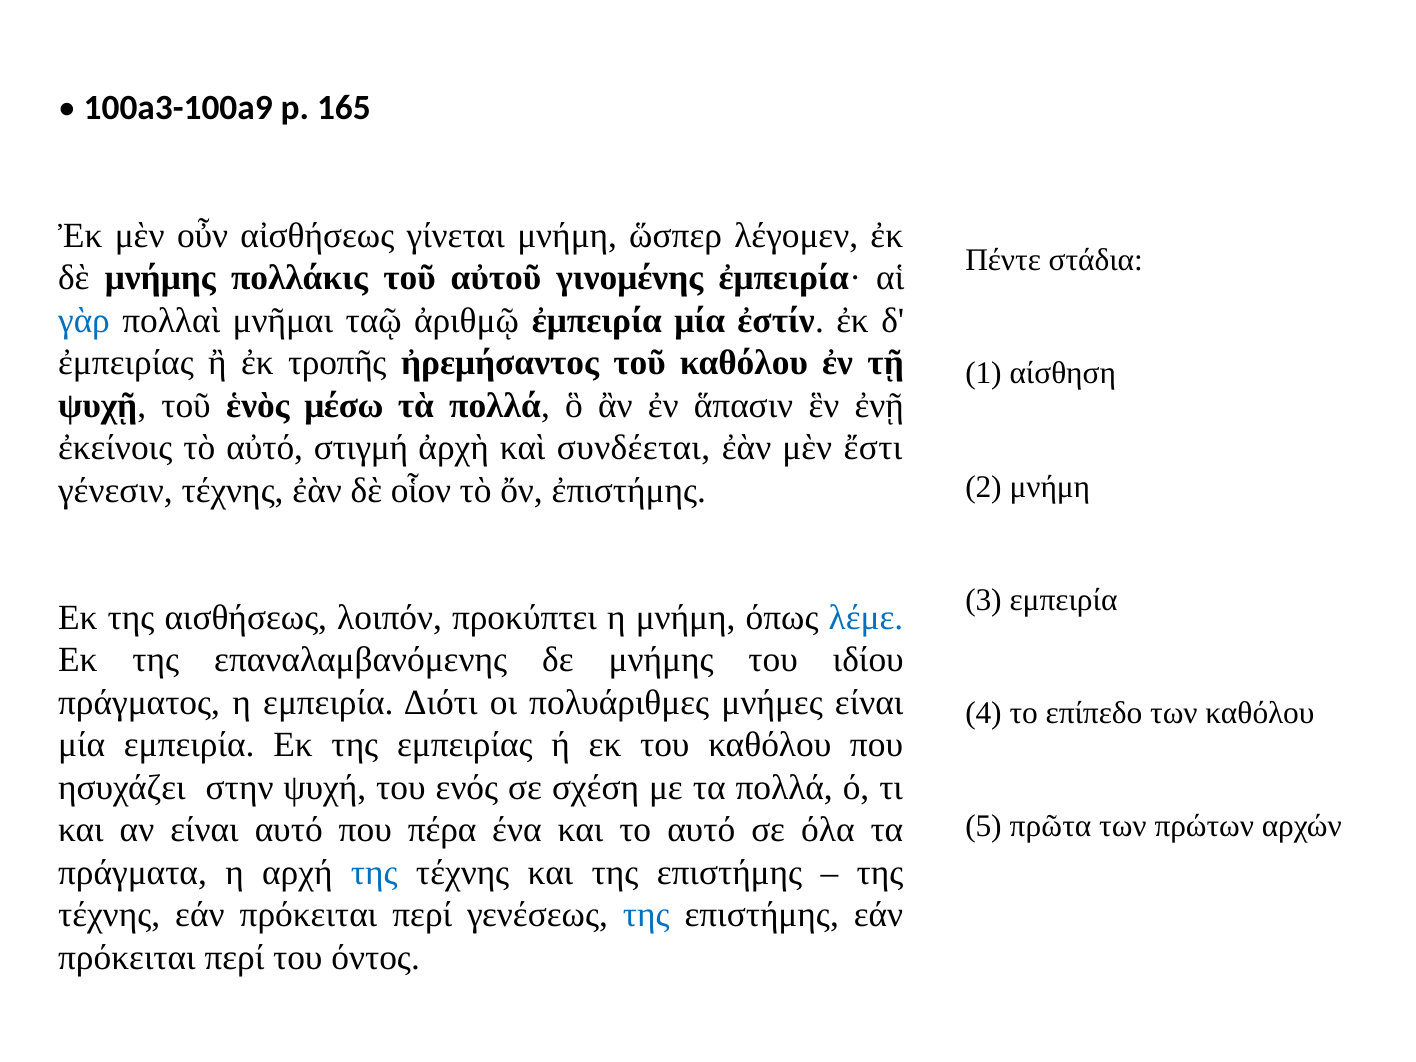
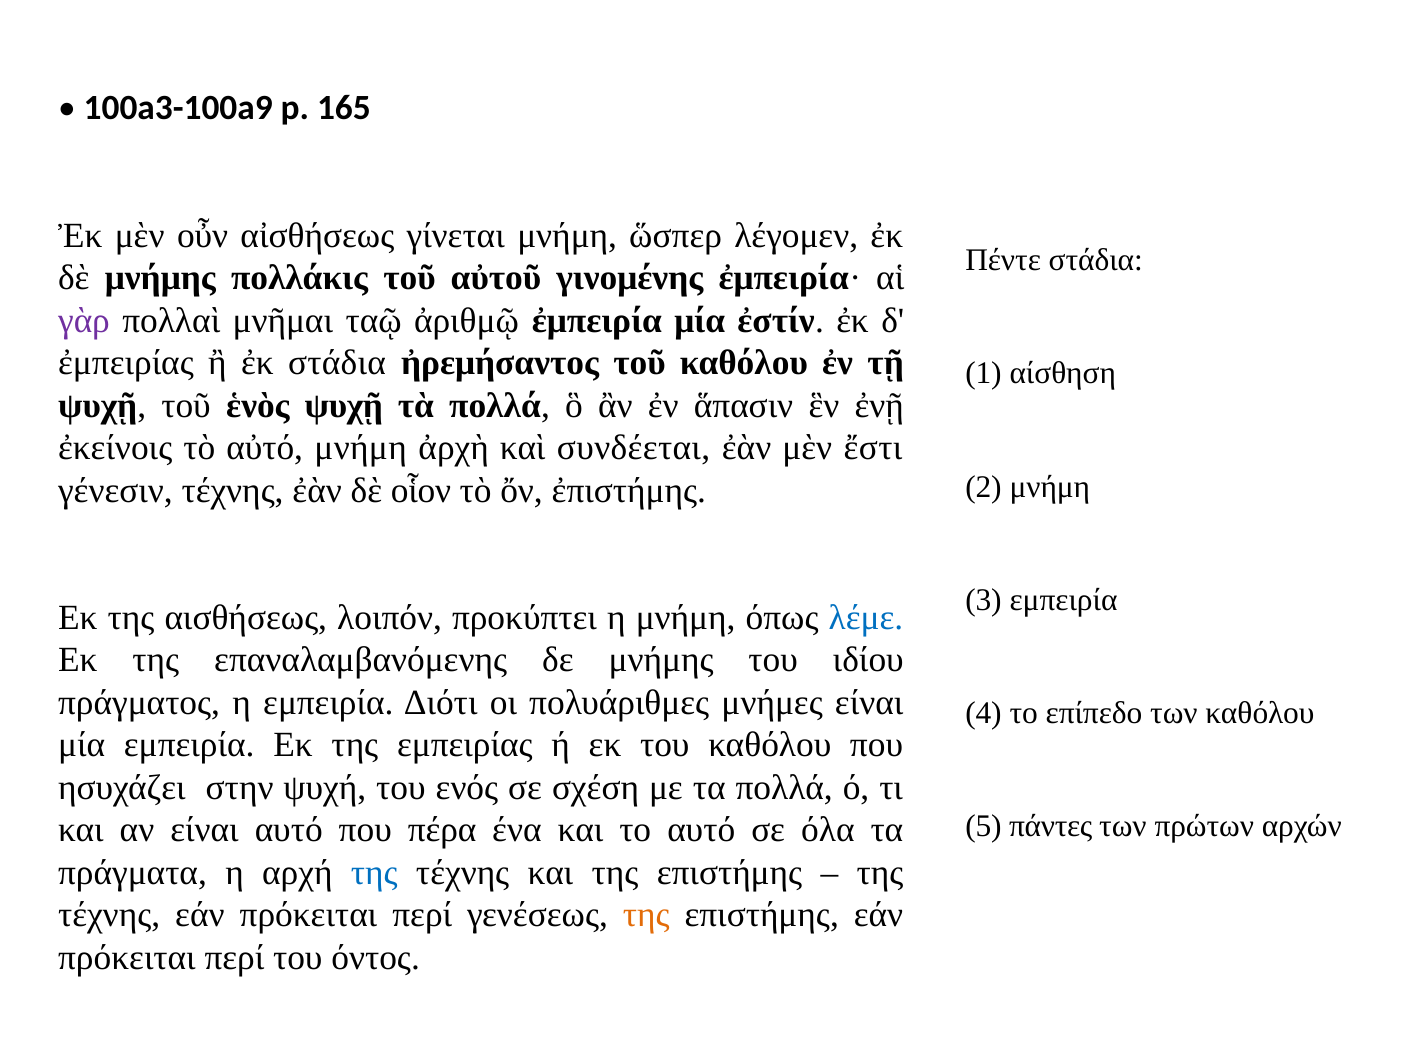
γὰρ colour: blue -> purple
ἐκ τροπῆς: τροπῆς -> στάδια
ἑνὸς μέσω: μέσω -> ψυχῇ
αὐτό στιγμή: στιγμή -> μνήμη
πρῶτα: πρῶτα -> πάντες
της at (646, 915) colour: blue -> orange
